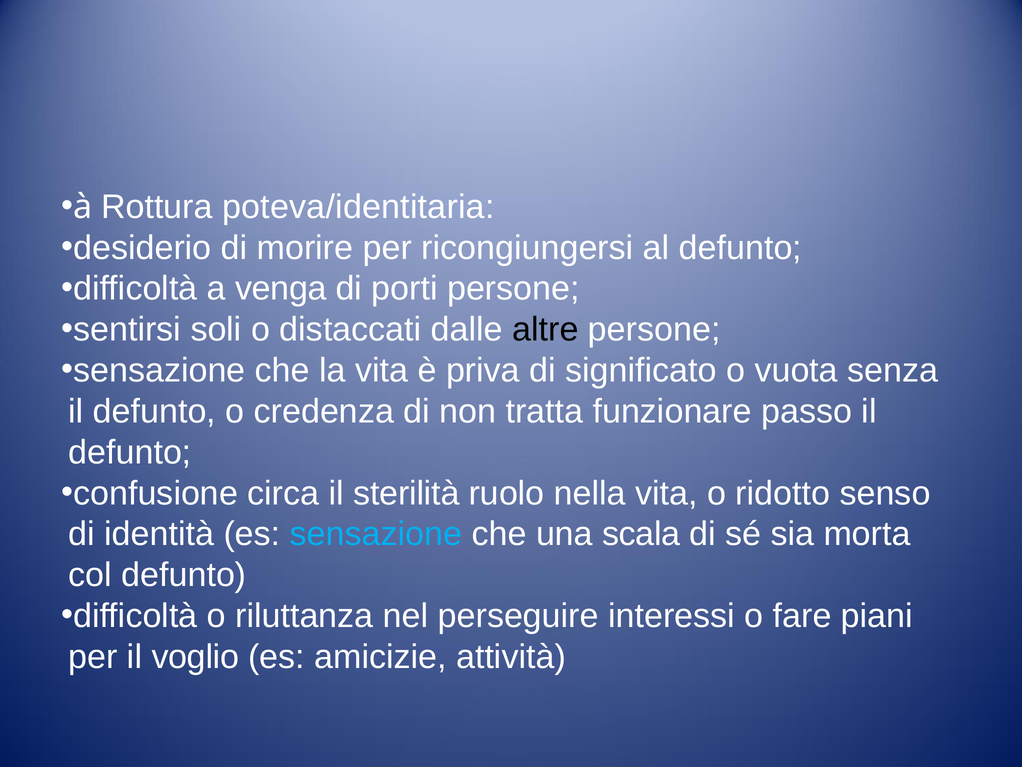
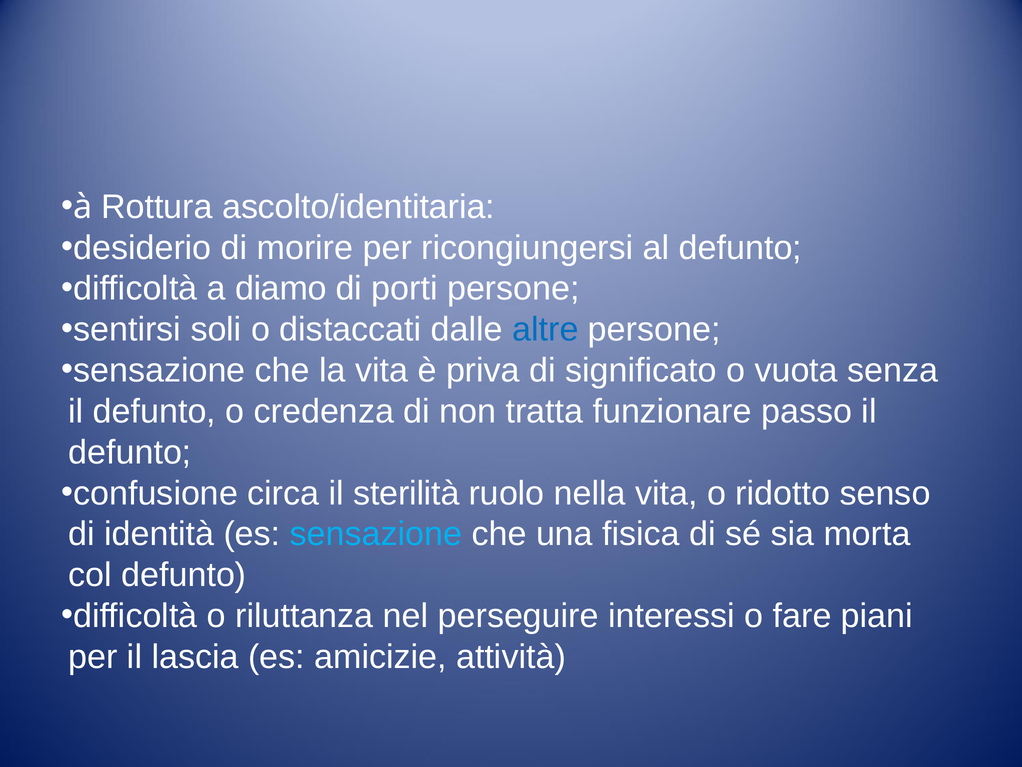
poteva/identitaria: poteva/identitaria -> ascolto/identitaria
venga: venga -> diamo
altre colour: black -> blue
scala: scala -> fisica
voglio: voglio -> lascia
